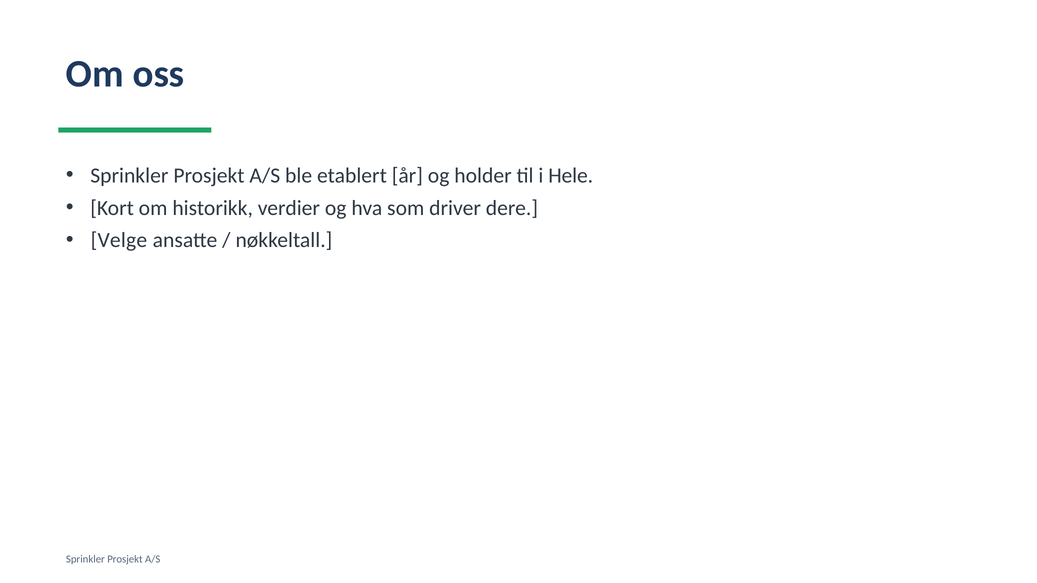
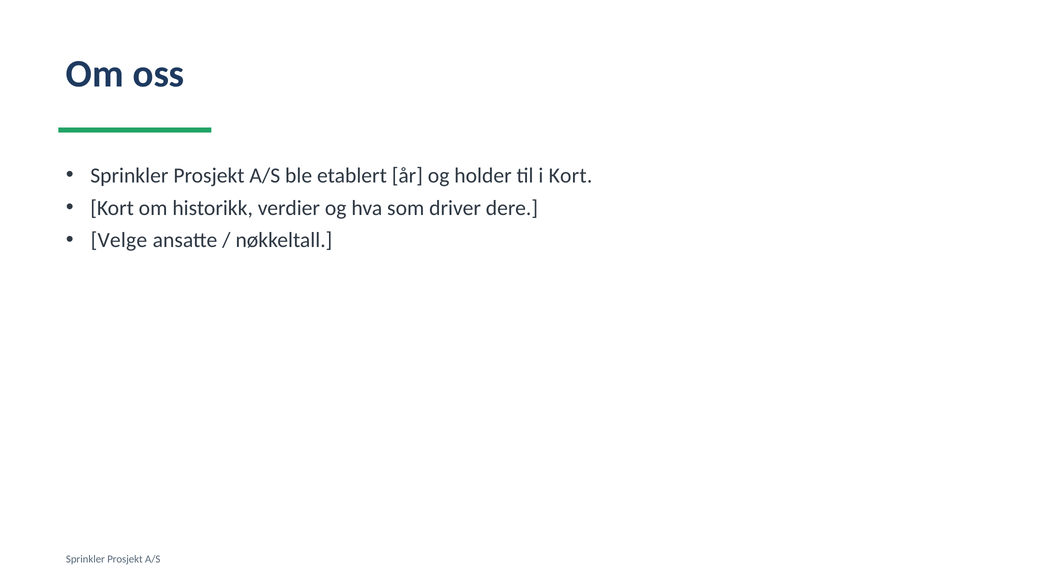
i Hele: Hele -> Kort
